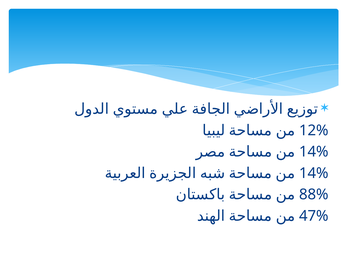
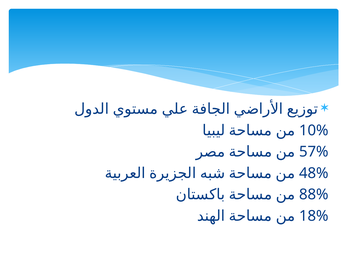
12%: 12% -> 10%
14% at (314, 152): 14% -> 57%
14% at (314, 173): 14% -> 48%
47%: 47% -> 18%
